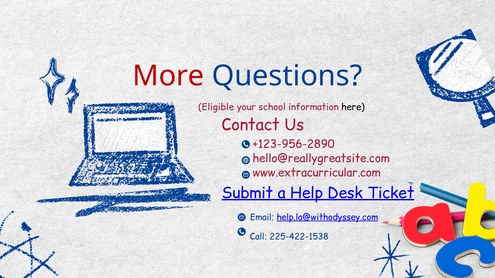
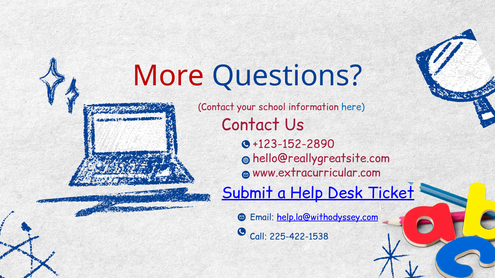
Eligible at (216, 107): Eligible -> Contact
here colour: black -> blue
+123-956-2890: +123-956-2890 -> +123-152-2890
